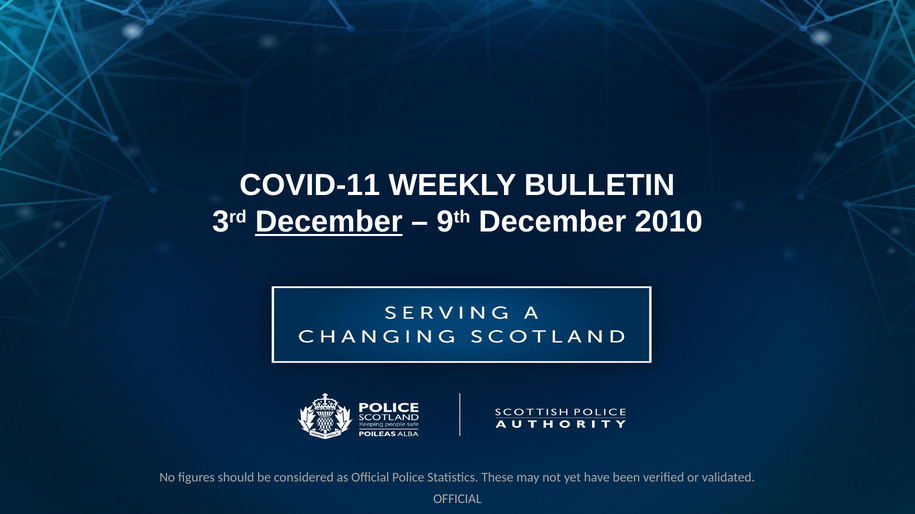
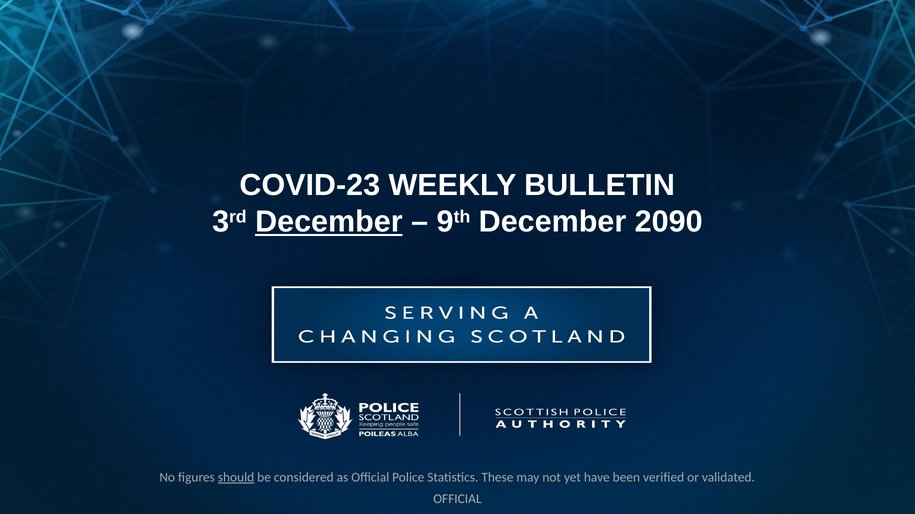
COVID-11: COVID-11 -> COVID-23
2010: 2010 -> 2090
should underline: none -> present
